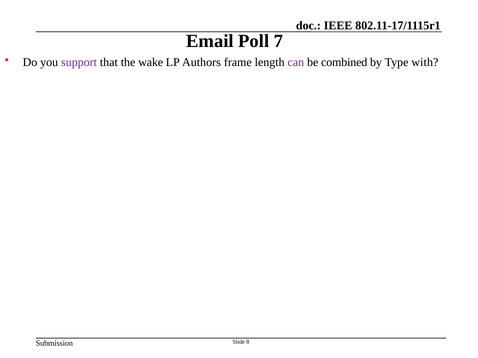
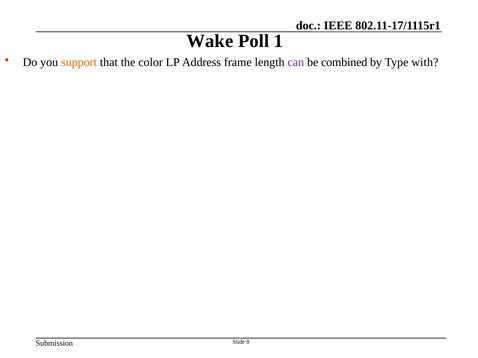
Email: Email -> Wake
7: 7 -> 1
support colour: purple -> orange
wake: wake -> color
Authors: Authors -> Address
